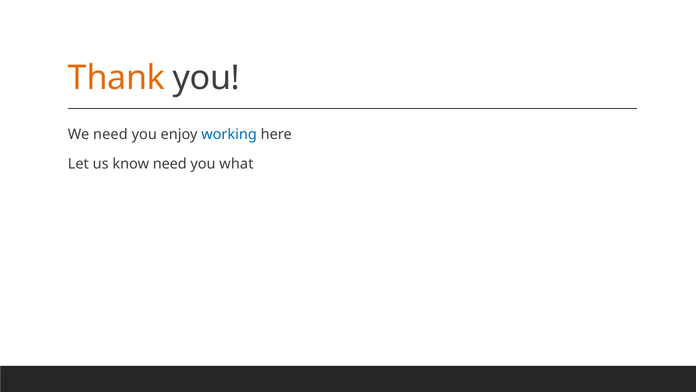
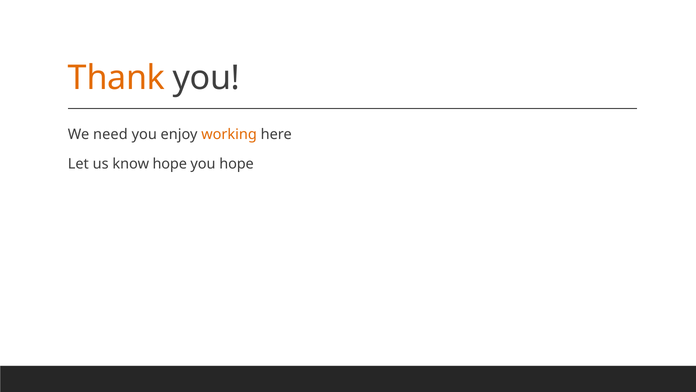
working colour: blue -> orange
know need: need -> hope
you what: what -> hope
